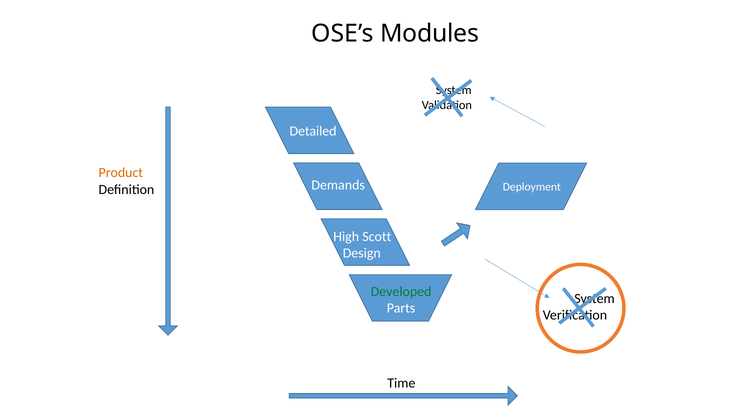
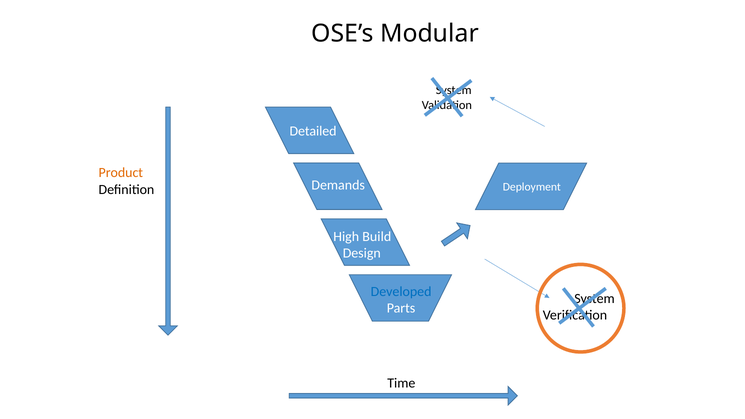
Modules: Modules -> Modular
Scott: Scott -> Build
Developed colour: green -> blue
